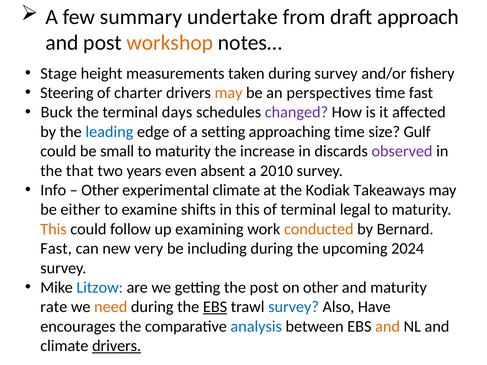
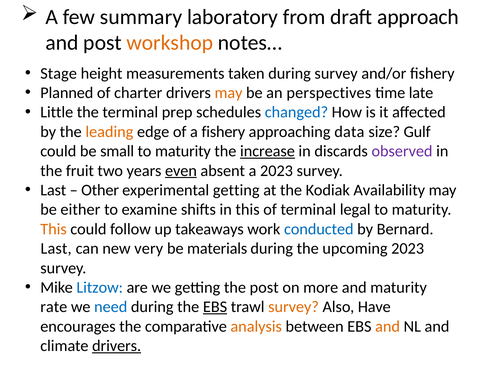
undertake: undertake -> laboratory
Steering: Steering -> Planned
time fast: fast -> late
Buck: Buck -> Little
days: days -> prep
changed colour: purple -> blue
leading colour: blue -> orange
a setting: setting -> fishery
approaching time: time -> data
increase underline: none -> present
that: that -> fruit
even underline: none -> present
a 2010: 2010 -> 2023
Info at (53, 190): Info -> Last
experimental climate: climate -> getting
Takeaways: Takeaways -> Availability
examining: examining -> takeaways
conducted colour: orange -> blue
Fast at (56, 249): Fast -> Last
including: including -> materials
upcoming 2024: 2024 -> 2023
on other: other -> more
need colour: orange -> blue
survey at (294, 307) colour: blue -> orange
analysis colour: blue -> orange
